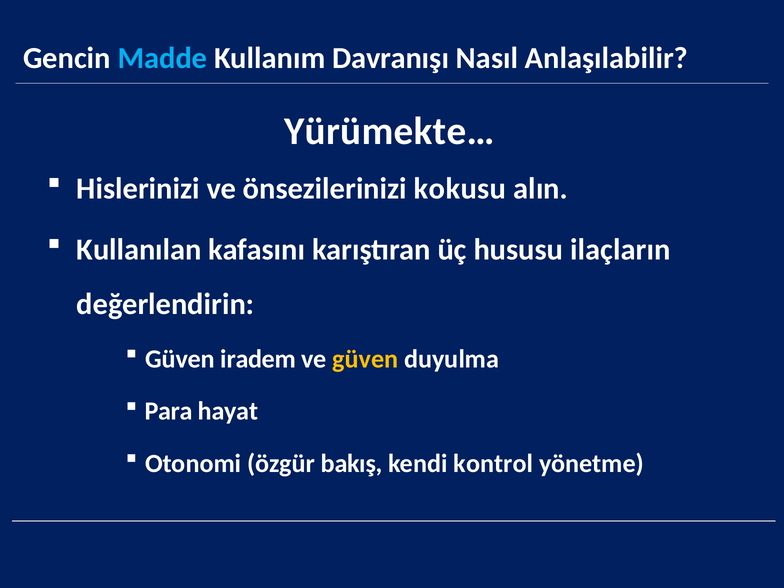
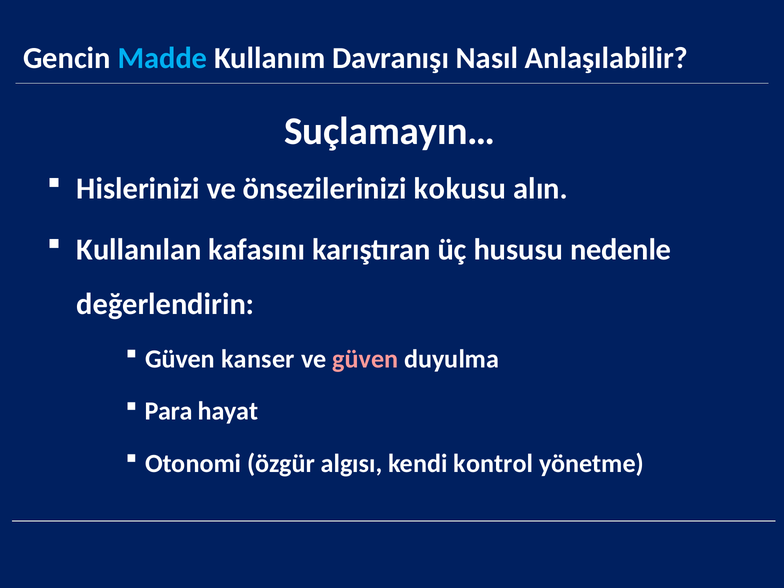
Yürümekte…: Yürümekte… -> Suçlamayın…
ilaçların: ilaçların -> nedenle
iradem: iradem -> kanser
güven at (365, 359) colour: yellow -> pink
bakış: bakış -> algısı
